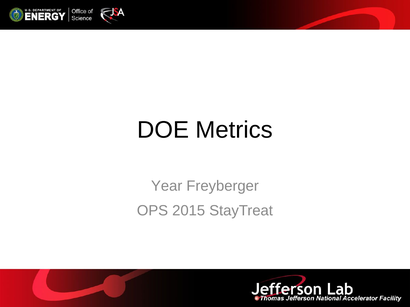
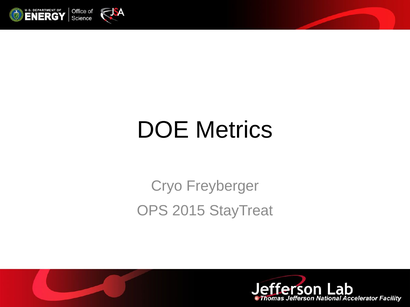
Year: Year -> Cryo
